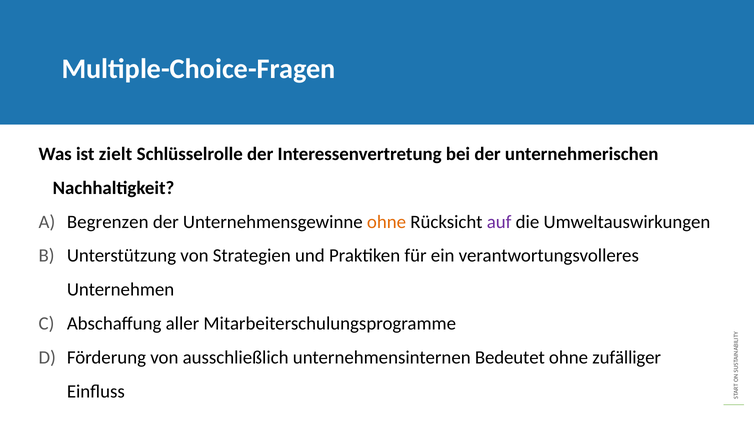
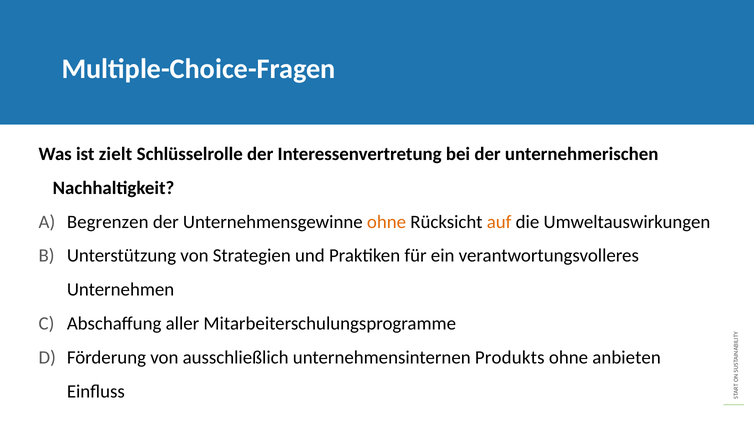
auf colour: purple -> orange
Bedeutet: Bedeutet -> Produkts
zufälliger: zufälliger -> anbieten
